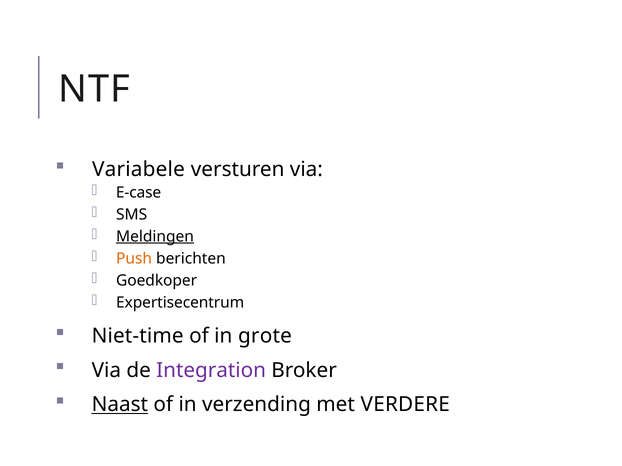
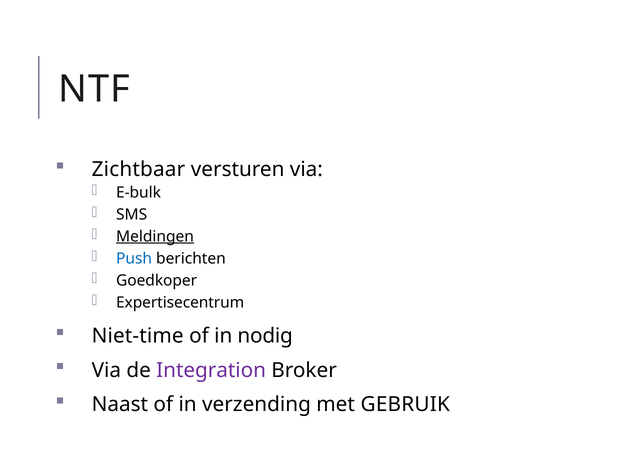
Variabele: Variabele -> Zichtbaar
E-case: E-case -> E-bulk
Push colour: orange -> blue
grote: grote -> nodig
Naast underline: present -> none
VERDERE: VERDERE -> GEBRUIK
